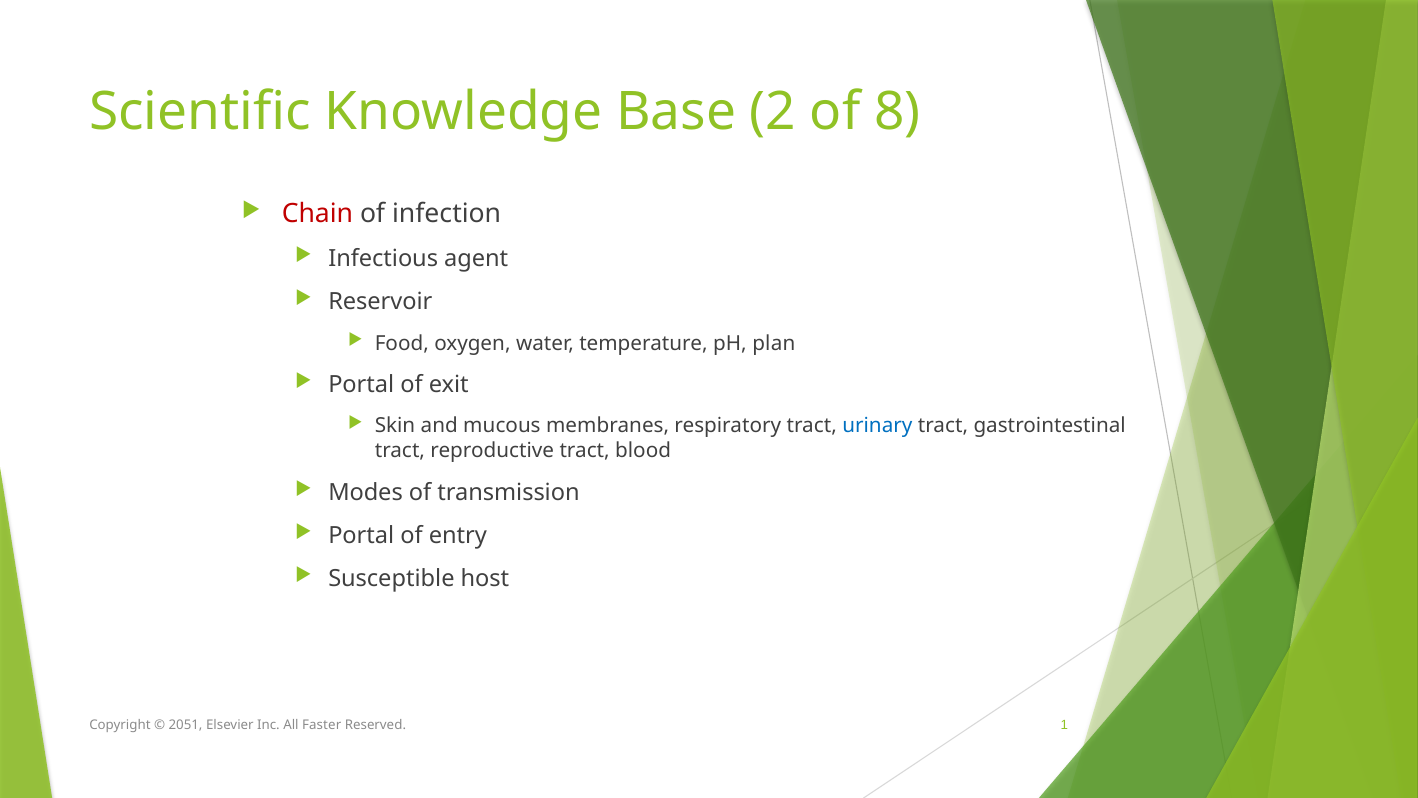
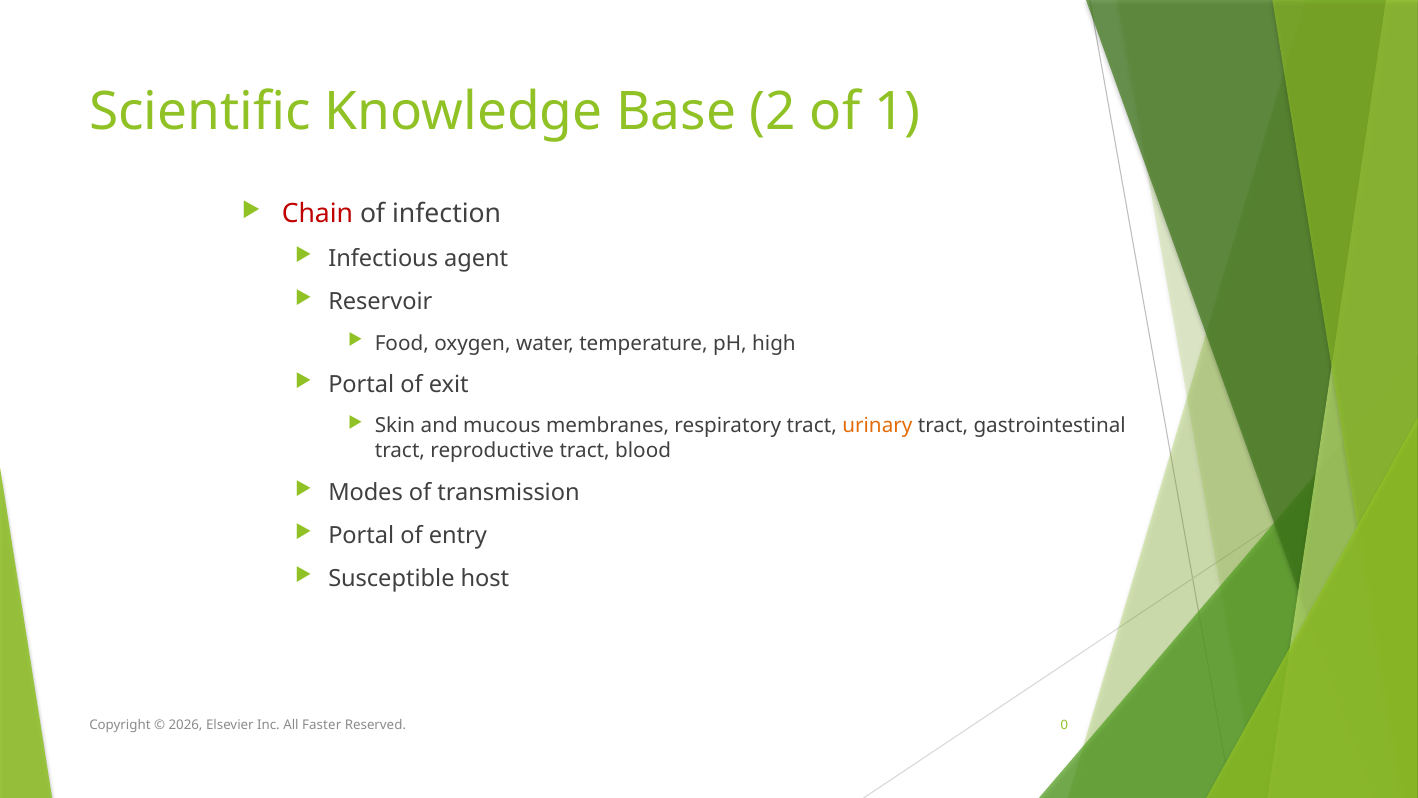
8: 8 -> 1
plan: plan -> high
urinary colour: blue -> orange
2051: 2051 -> 2026
1: 1 -> 0
